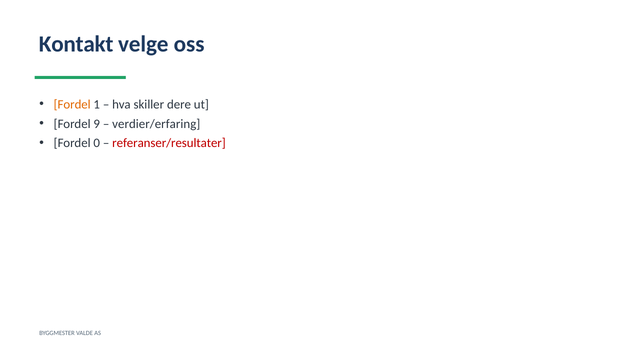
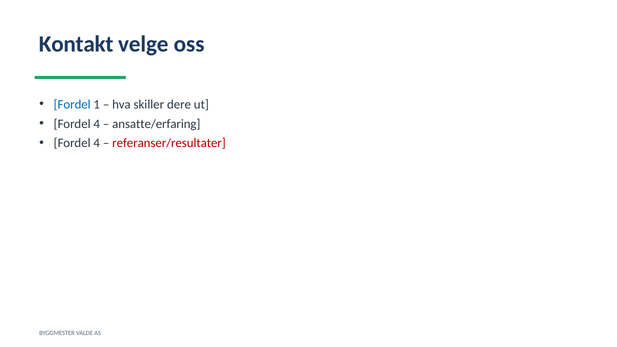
Fordel at (72, 105) colour: orange -> blue
9 at (97, 124): 9 -> 4
verdier/erfaring: verdier/erfaring -> ansatte/erfaring
0 at (97, 143): 0 -> 4
